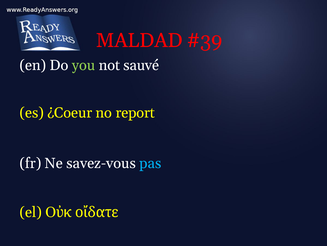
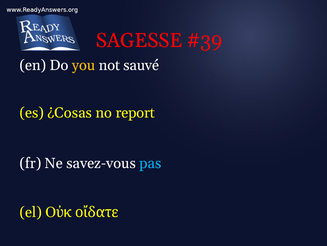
MALDAD: MALDAD -> SAGESSE
you colour: light green -> yellow
¿Coeur: ¿Coeur -> ¿Cosas
